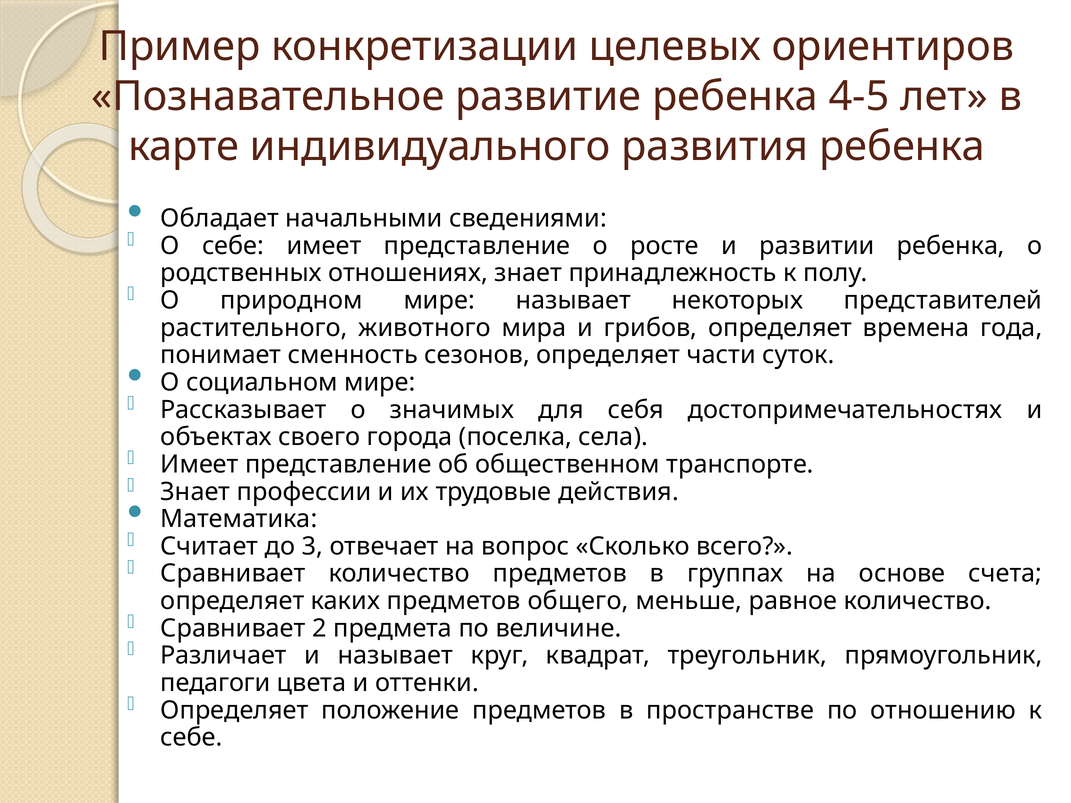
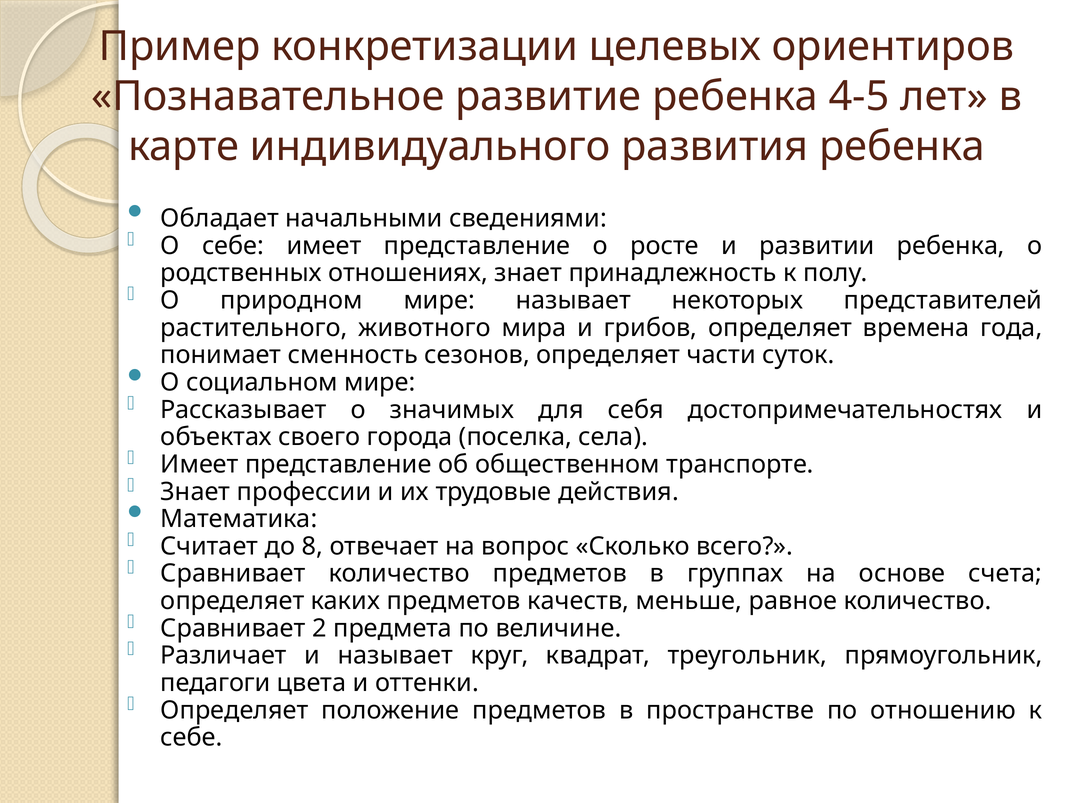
3: 3 -> 8
общего: общего -> качеств
